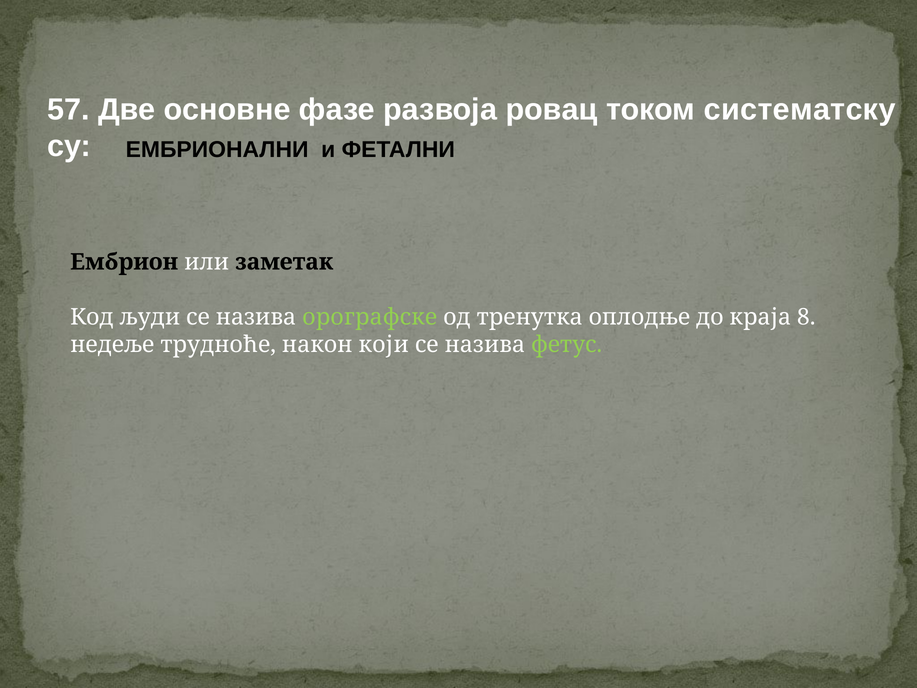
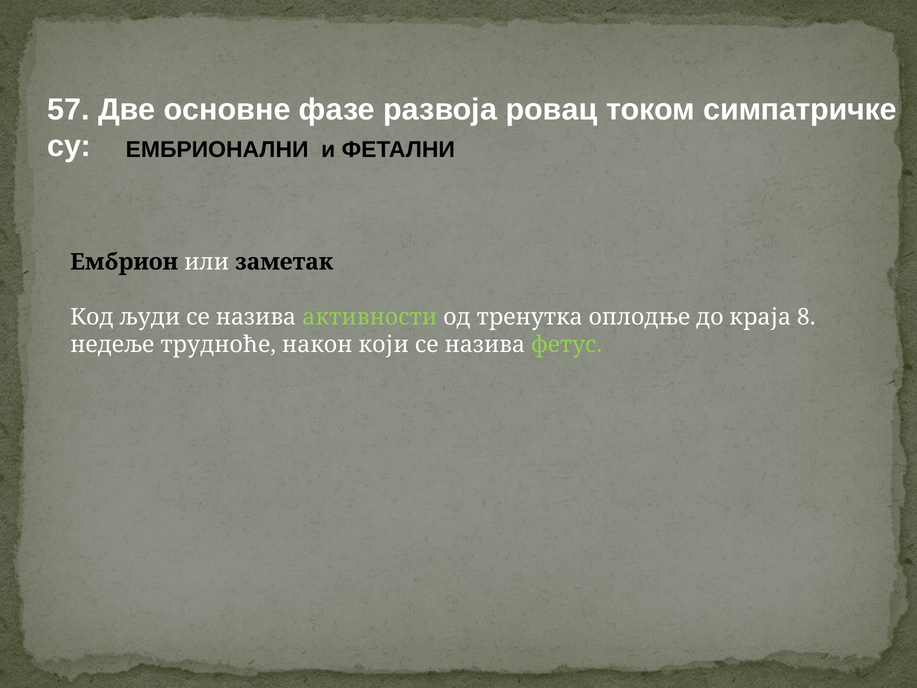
систематску: систематску -> симпатричке
орографске: орографске -> активности
